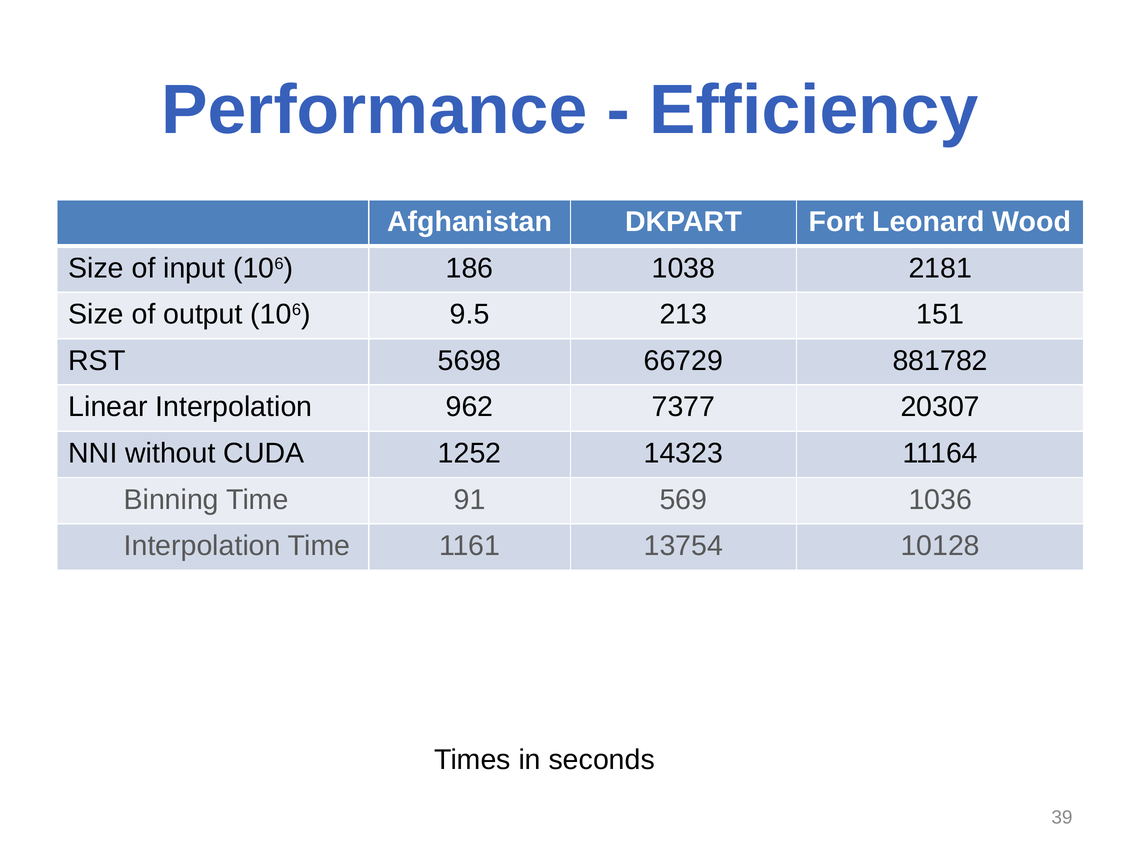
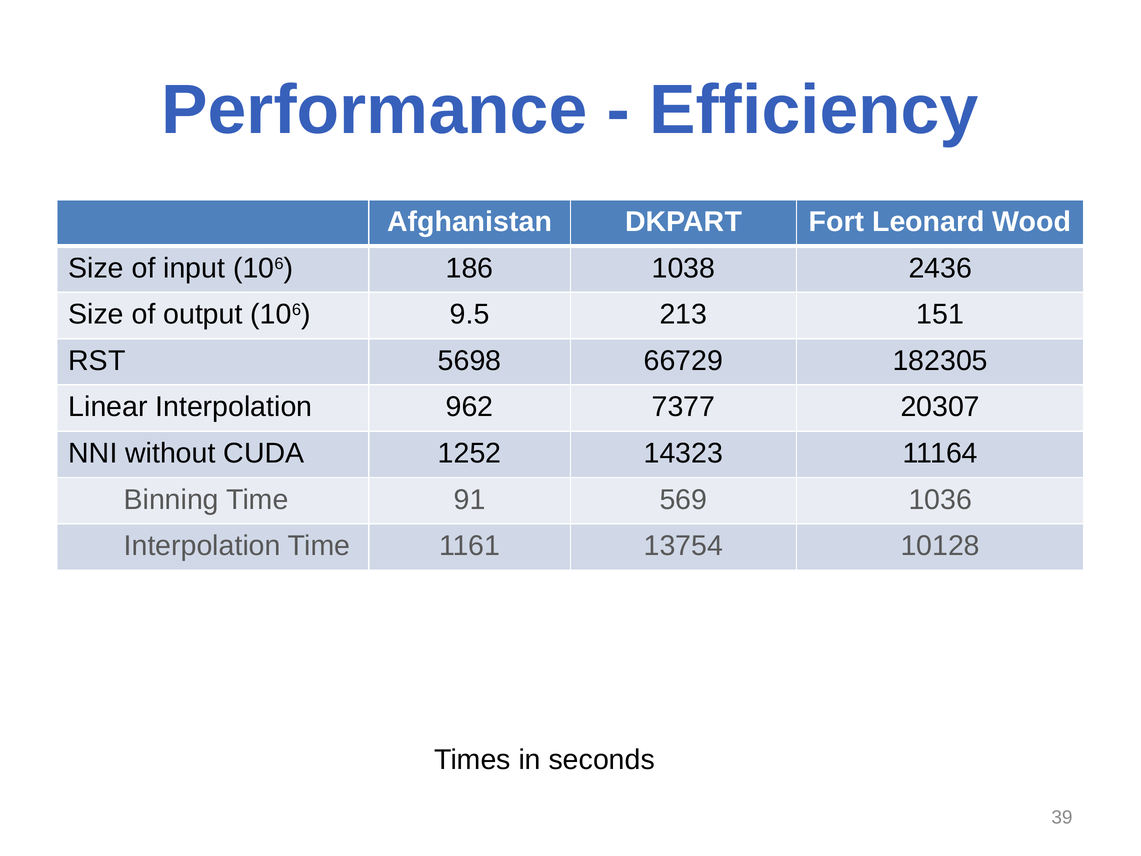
2181: 2181 -> 2436
881782: 881782 -> 182305
